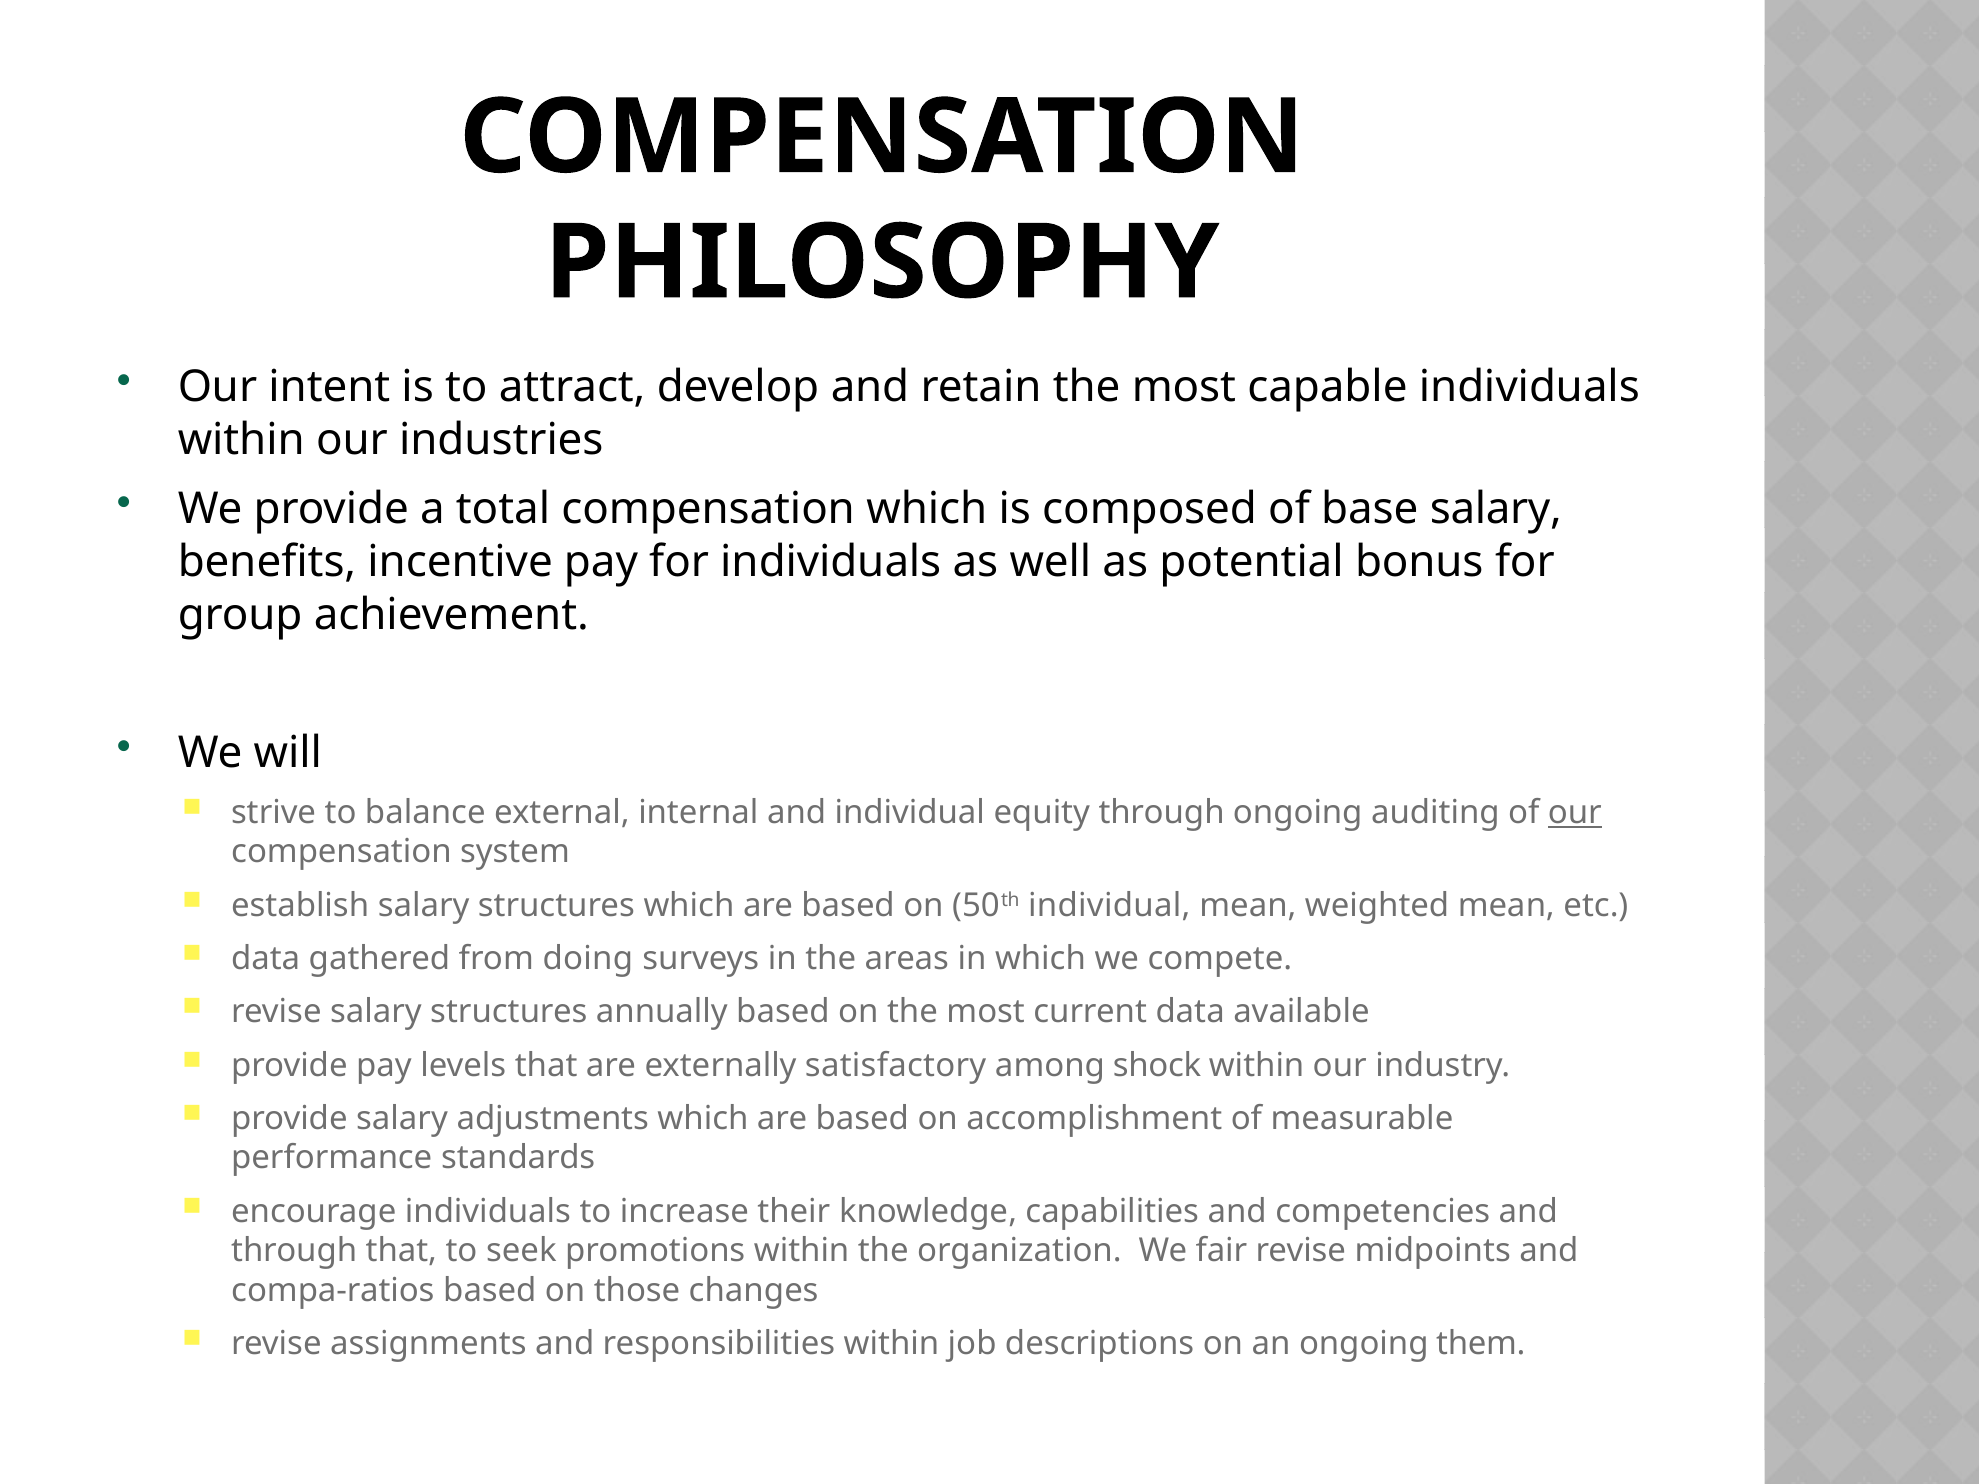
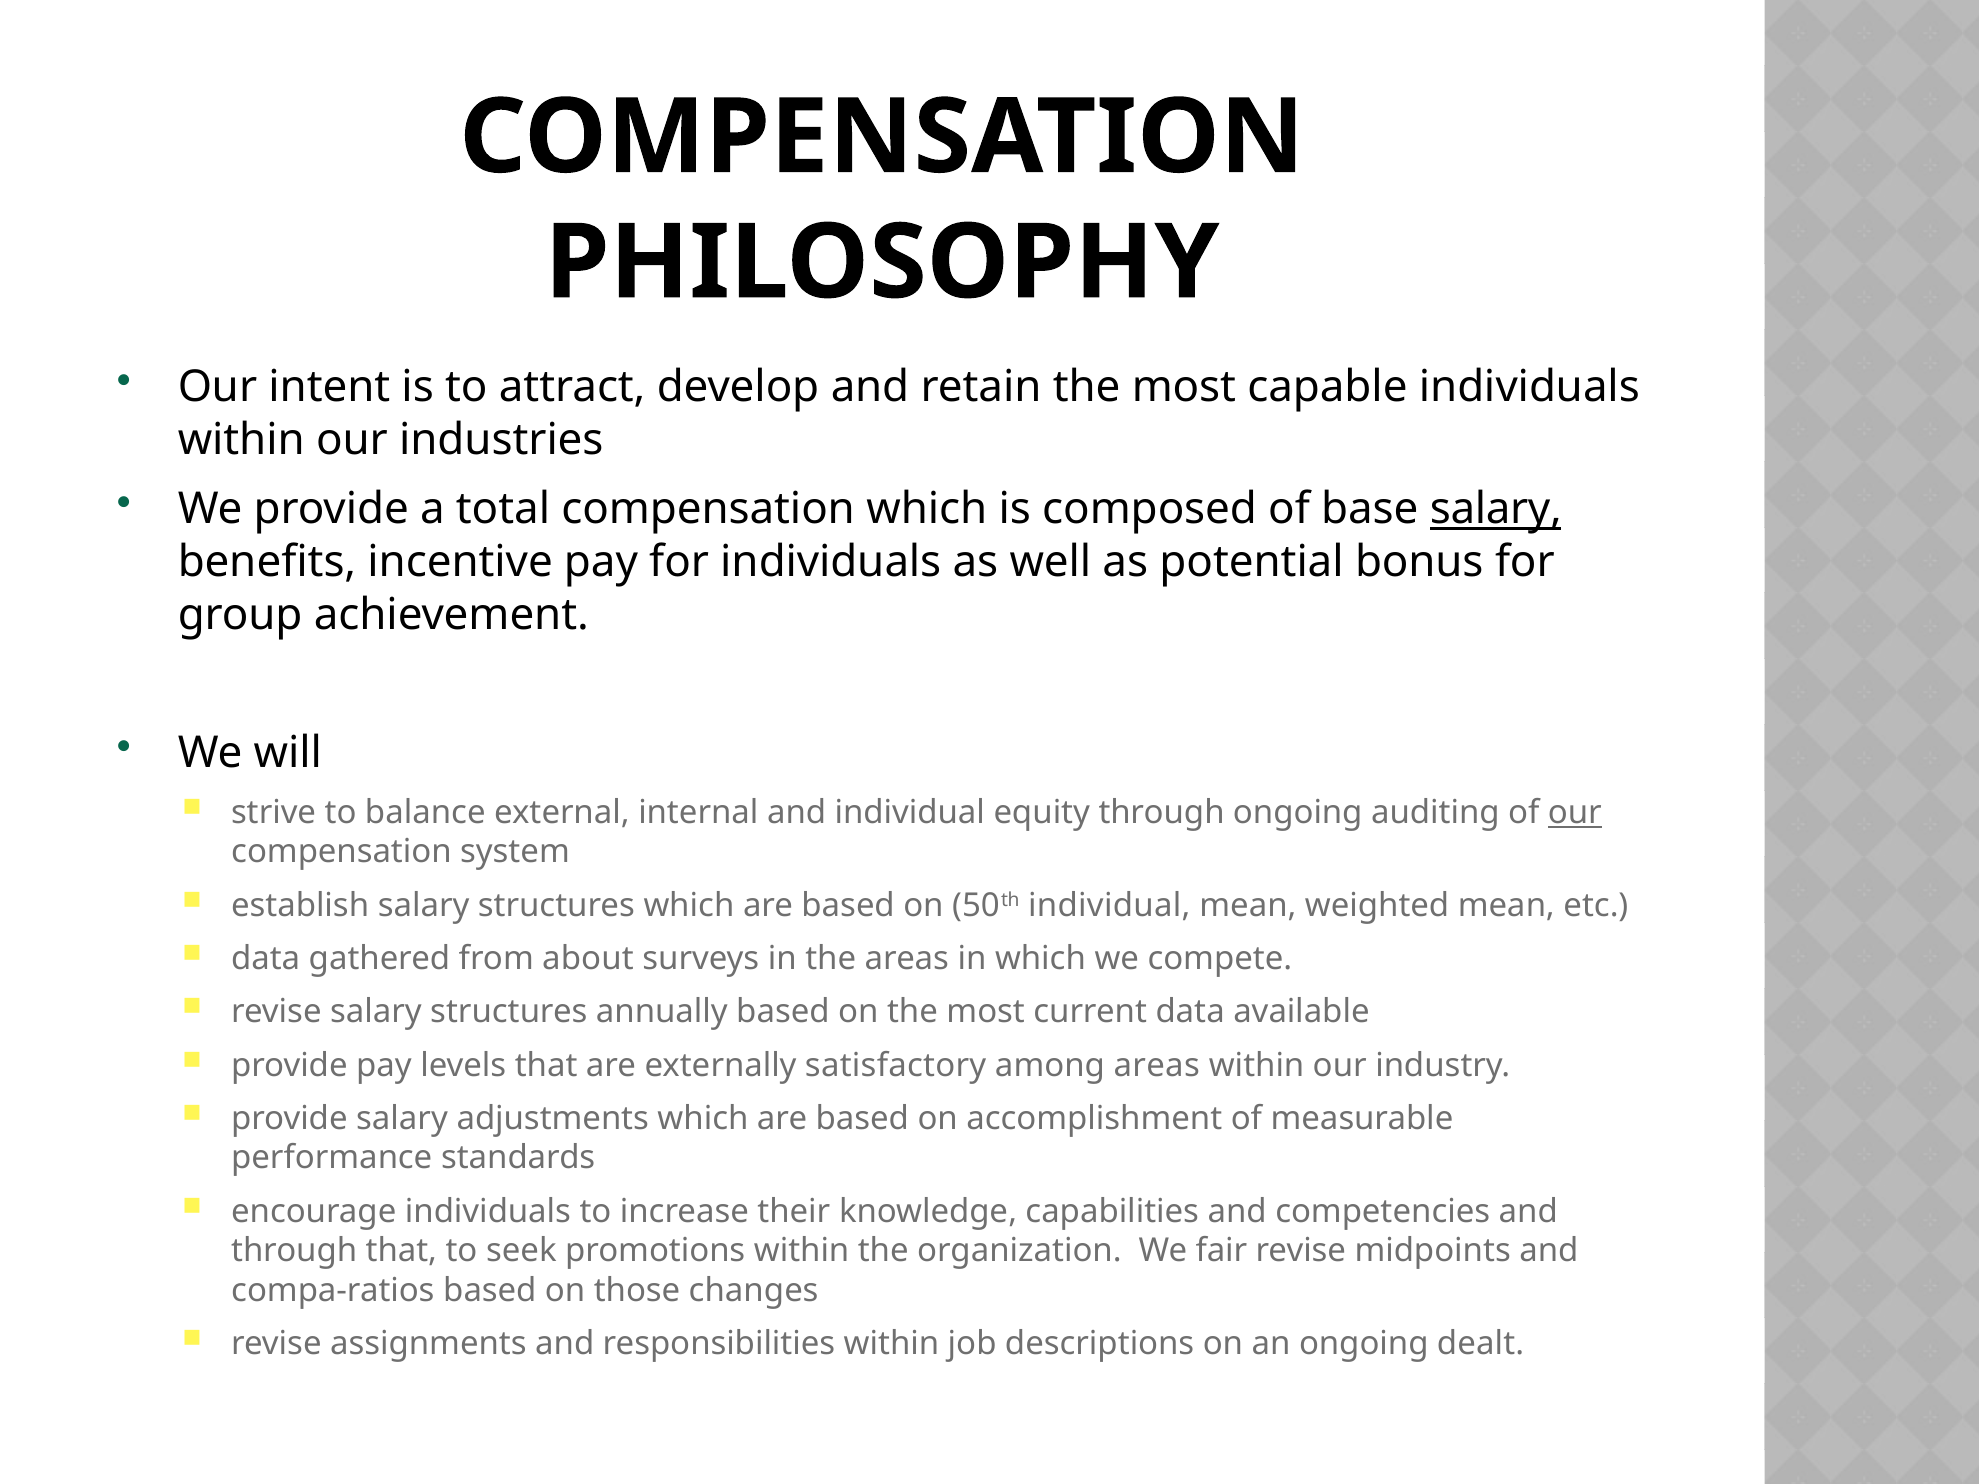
salary at (1496, 510) underline: none -> present
doing: doing -> about
among shock: shock -> areas
them: them -> dealt
